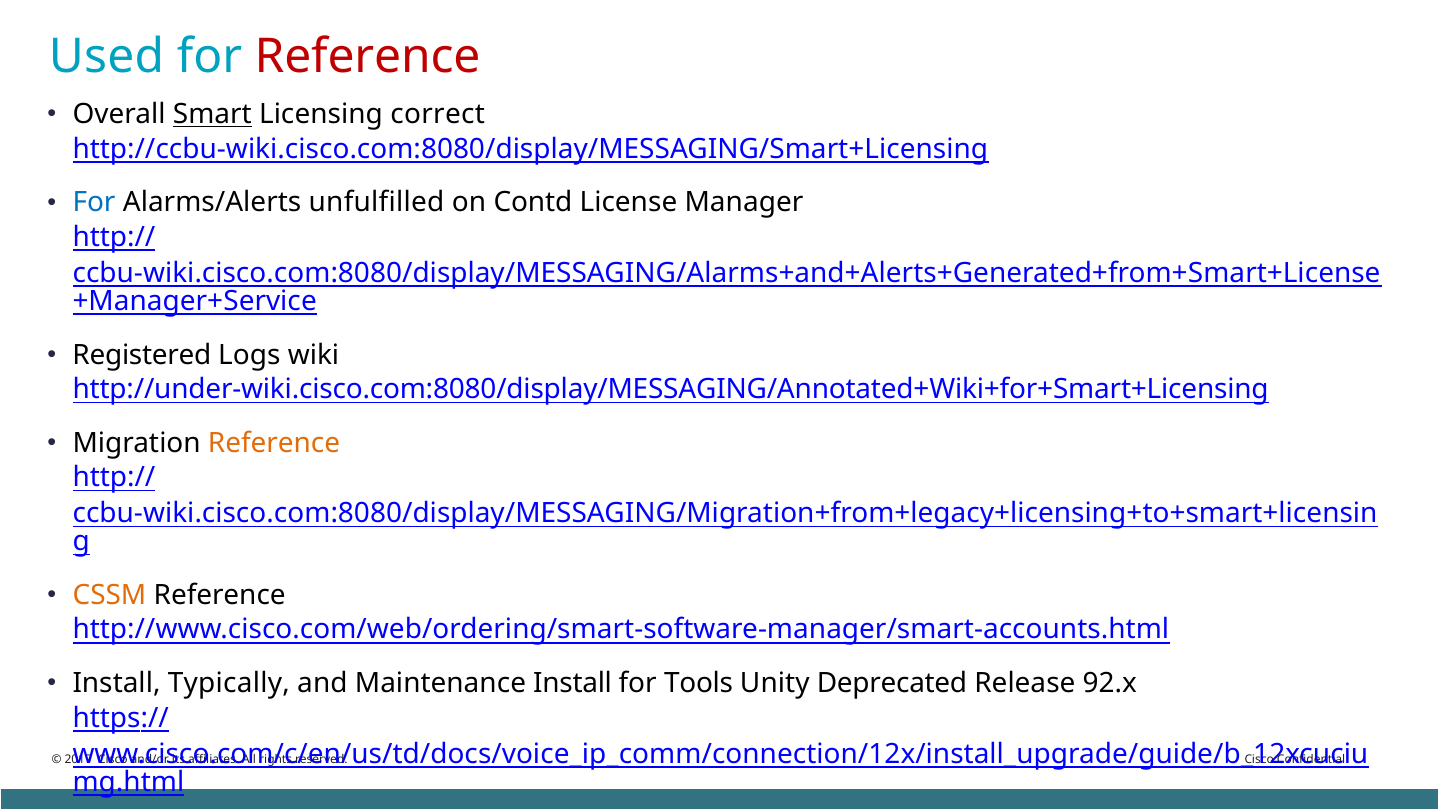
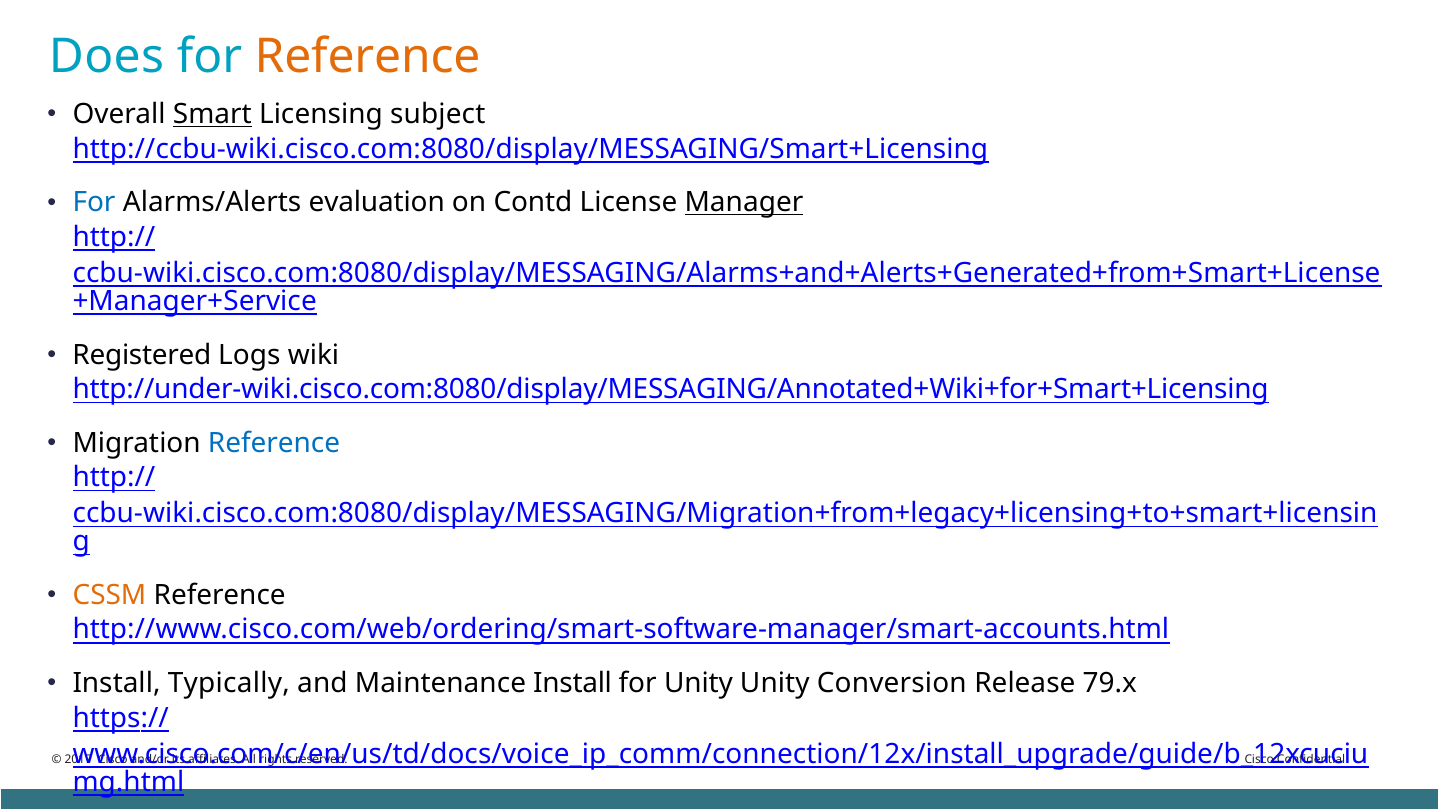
Used: Used -> Does
Reference at (368, 57) colour: red -> orange
correct: correct -> subject
unfulfilled: unfulfilled -> evaluation
Manager underline: none -> present
Reference at (274, 443) colour: orange -> blue
for Tools: Tools -> Unity
Deprecated: Deprecated -> Conversion
92.x: 92.x -> 79.x
